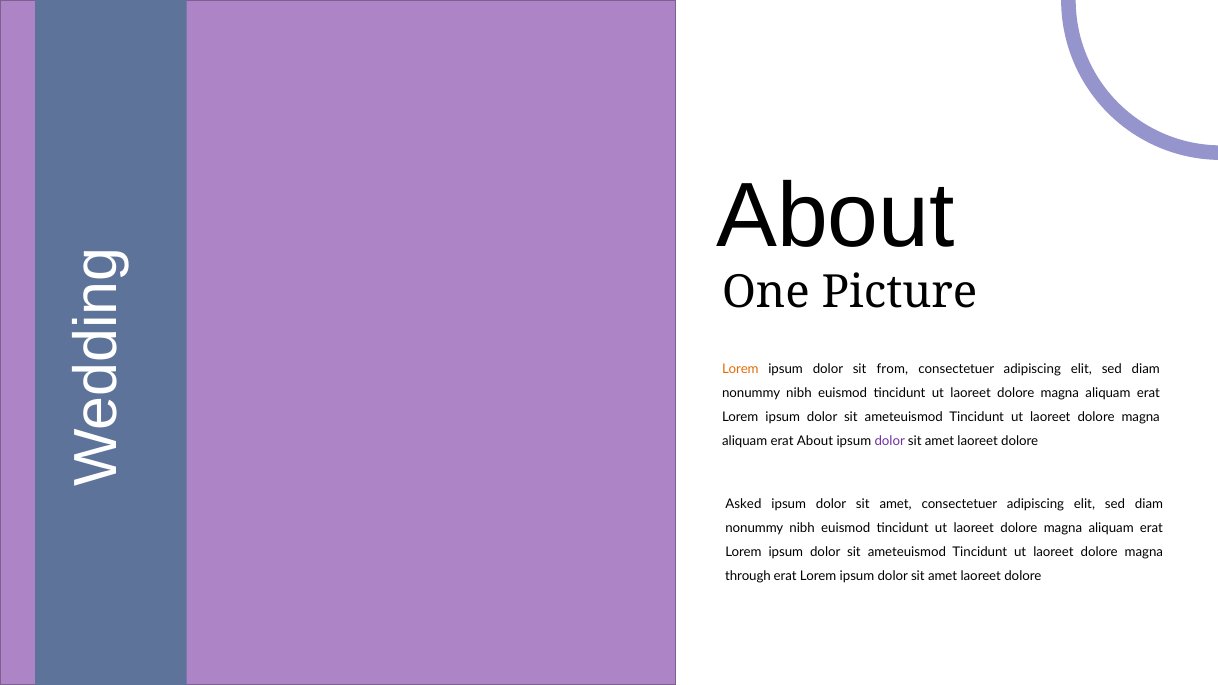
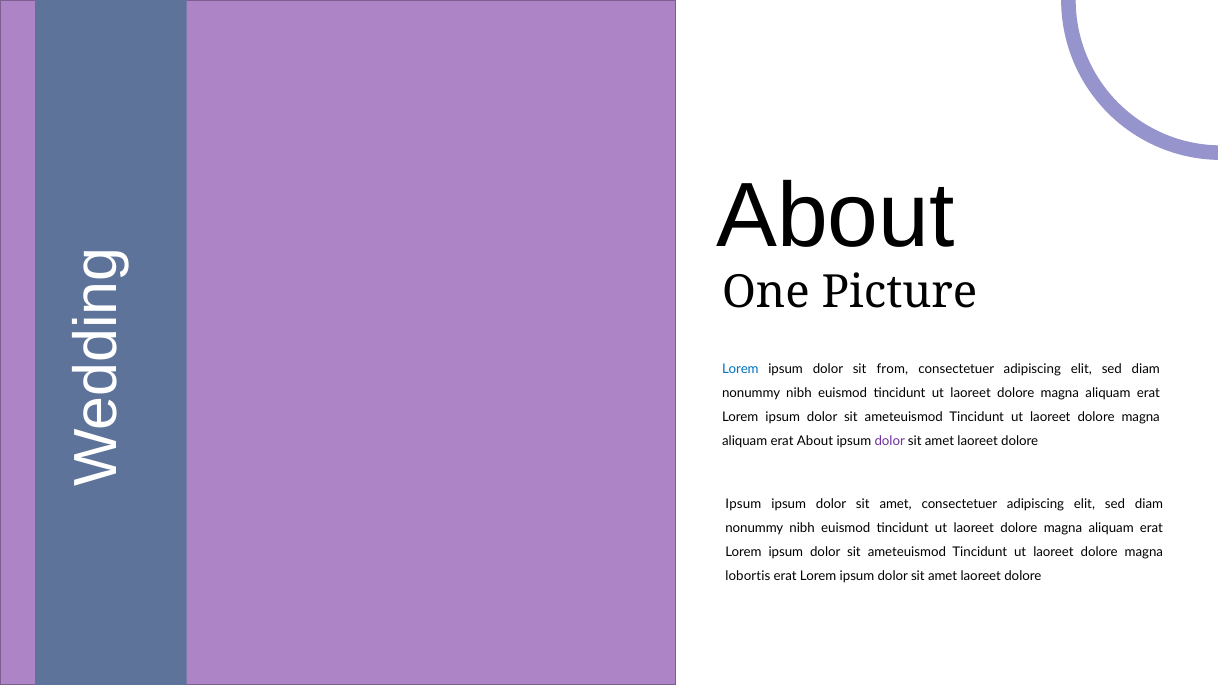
Lorem at (740, 369) colour: orange -> blue
Asked at (743, 504): Asked -> Ipsum
through: through -> lobortis
